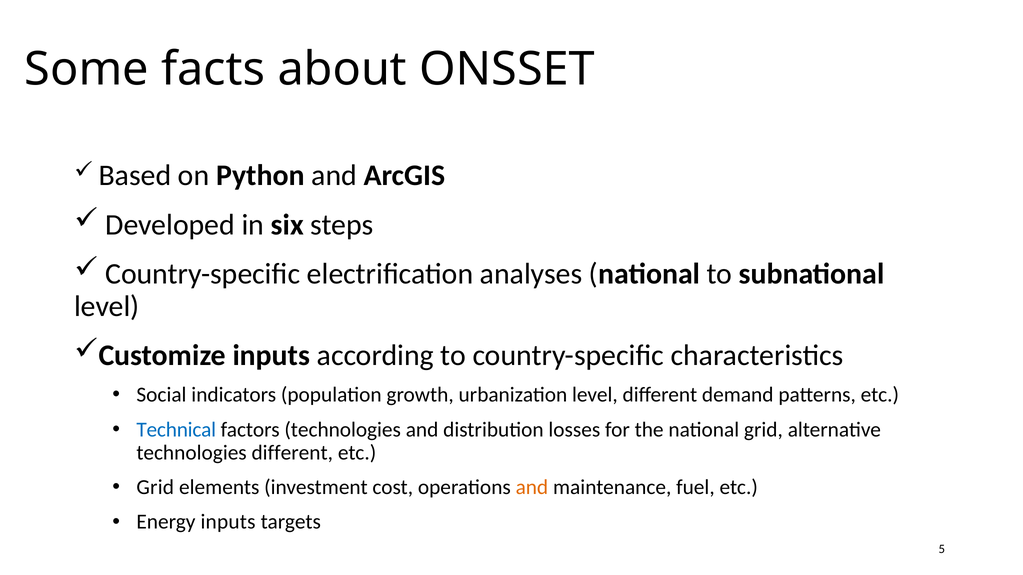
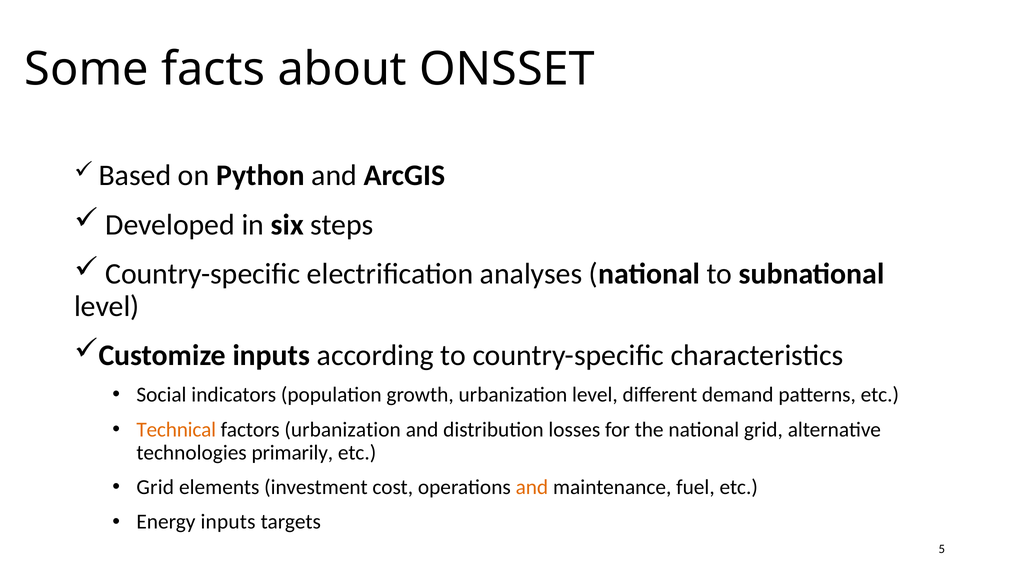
Technical colour: blue -> orange
factors technologies: technologies -> urbanization
technologies different: different -> primarily
